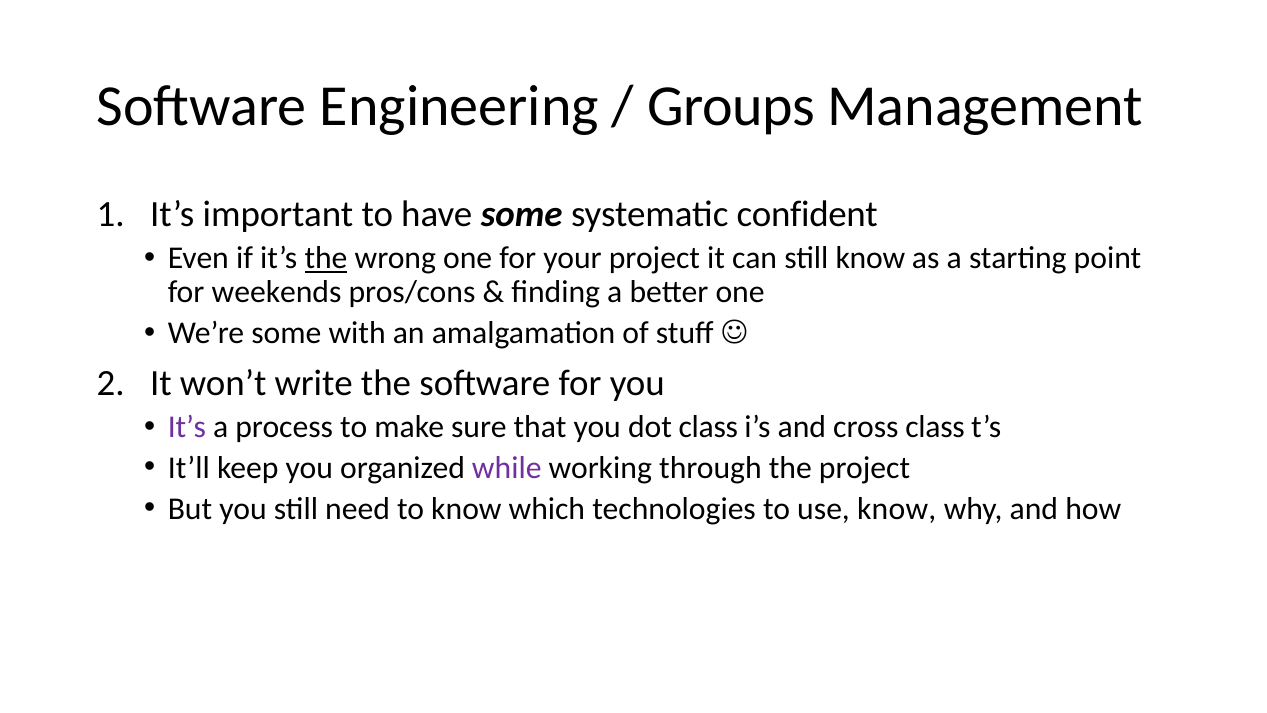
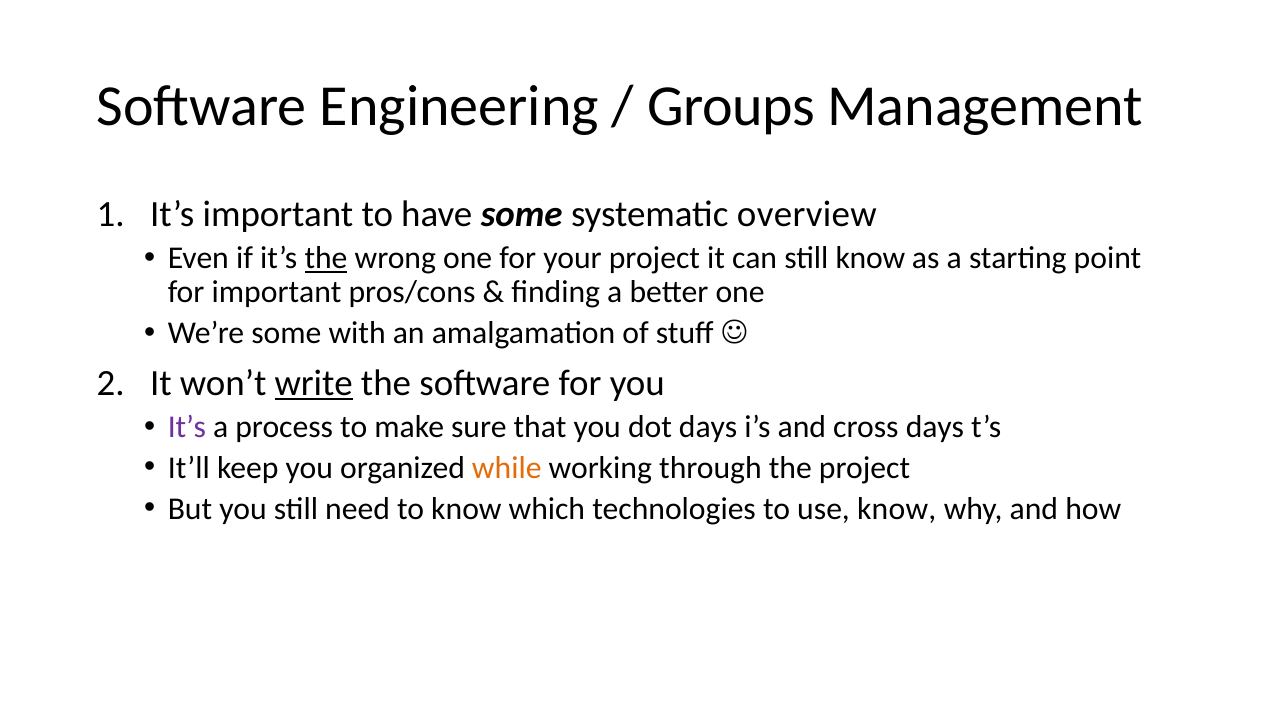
confident: confident -> overview
for weekends: weekends -> important
write underline: none -> present
dot class: class -> days
cross class: class -> days
while colour: purple -> orange
